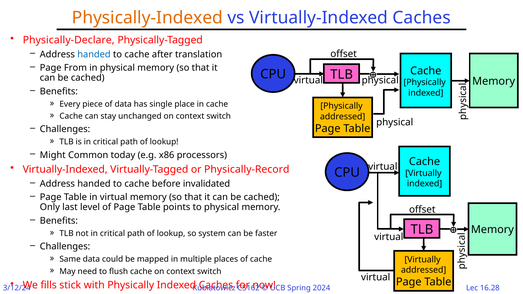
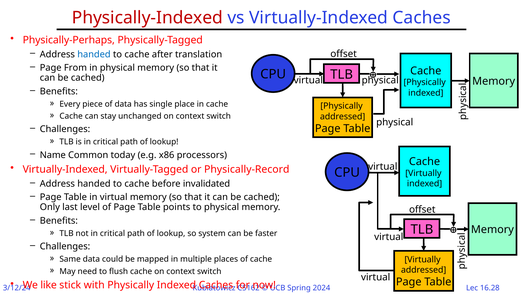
Physically-Indexed colour: orange -> red
Physically-Declare: Physically-Declare -> Physically-Perhaps
Might: Might -> Name
fills: fills -> like
